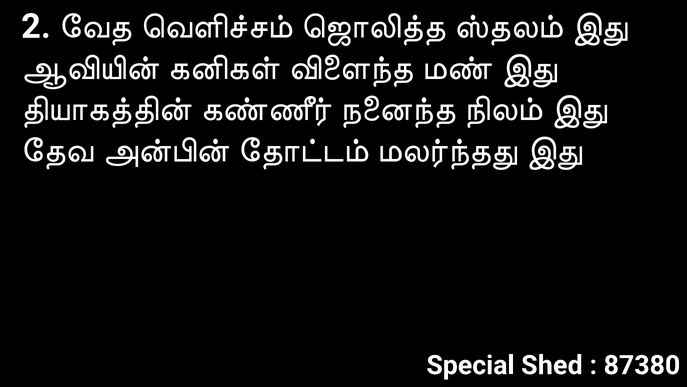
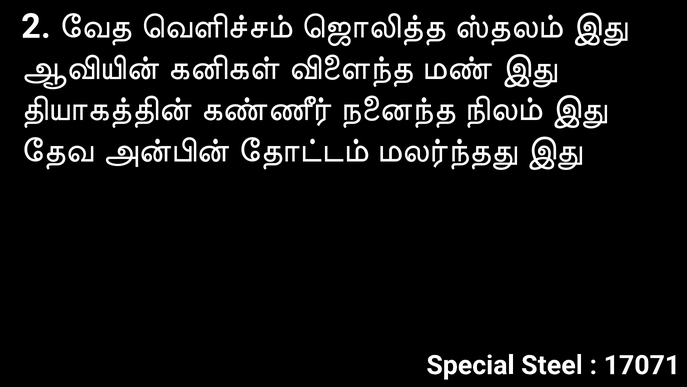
Shed: Shed -> Steel
87380: 87380 -> 17071
